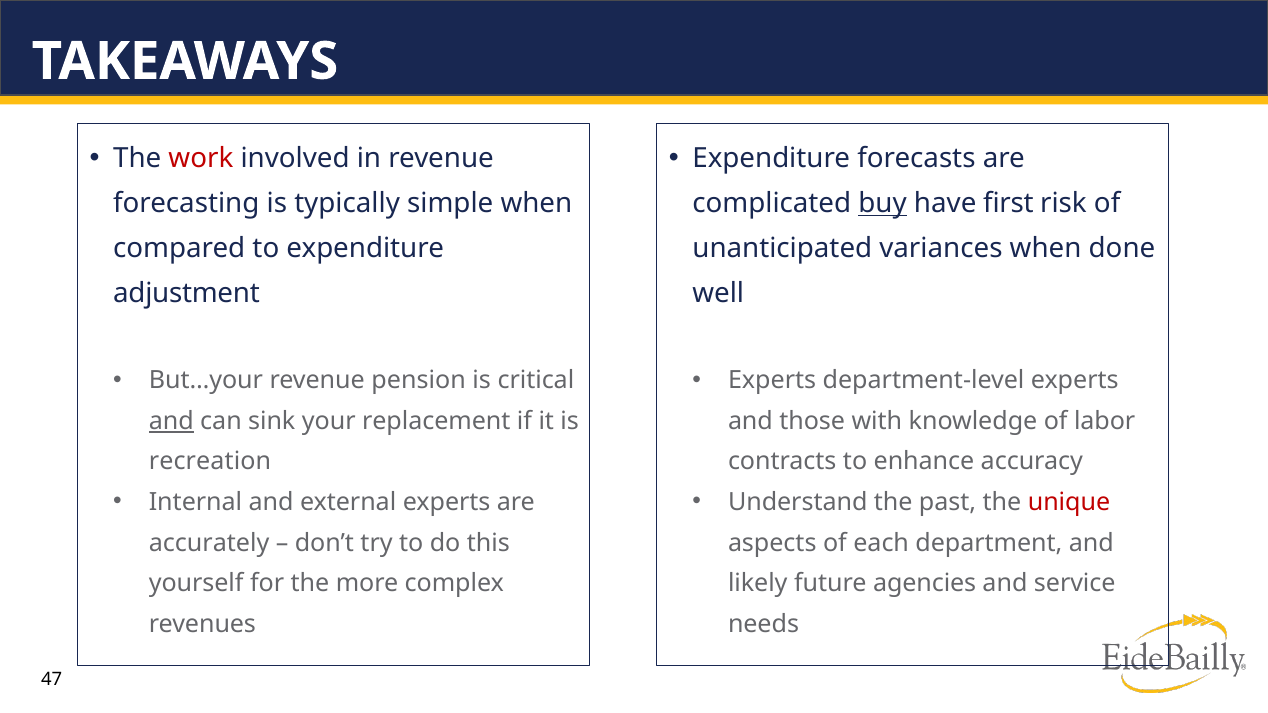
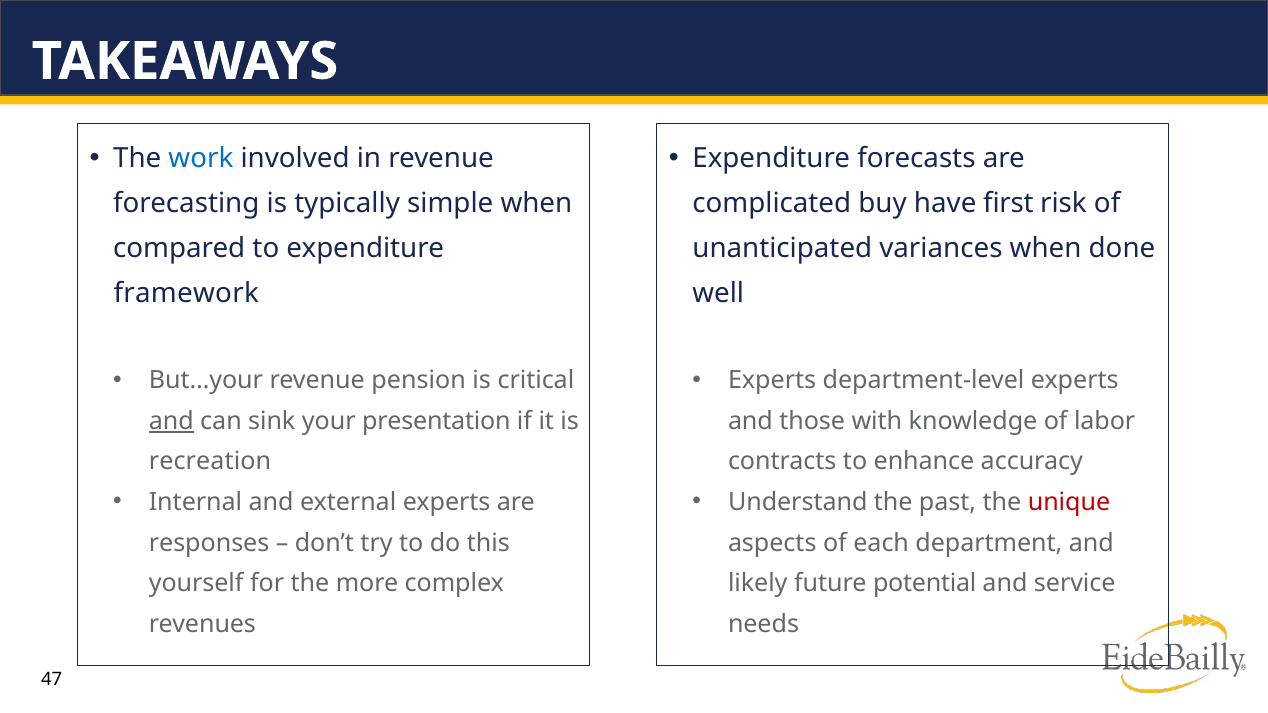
work colour: red -> blue
buy underline: present -> none
adjustment: adjustment -> framework
replacement: replacement -> presentation
accurately: accurately -> responses
agencies: agencies -> potential
